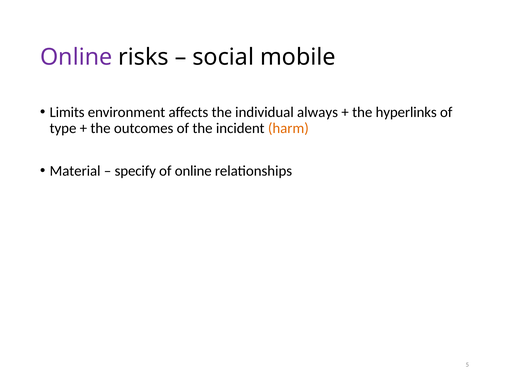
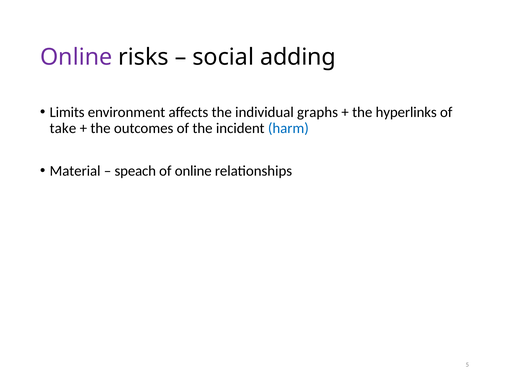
mobile: mobile -> adding
always: always -> graphs
type: type -> take
harm colour: orange -> blue
specify: specify -> speach
